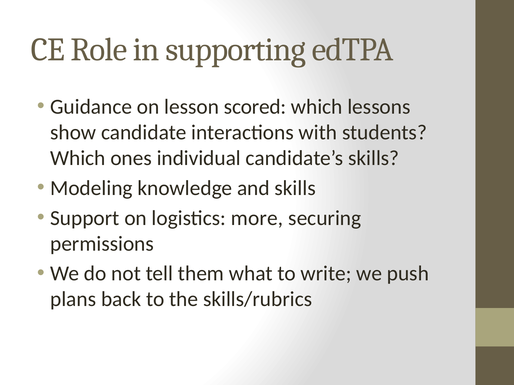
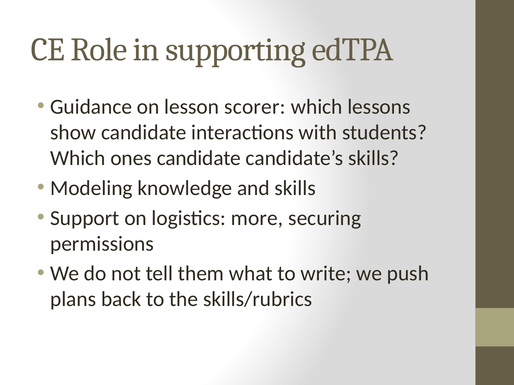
scored: scored -> scorer
ones individual: individual -> candidate
